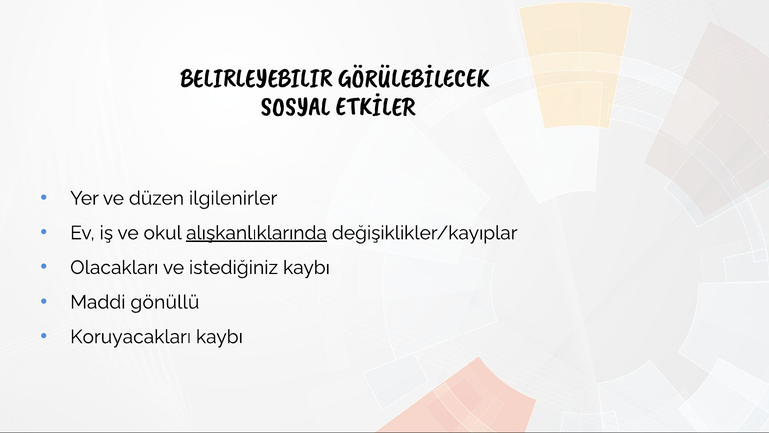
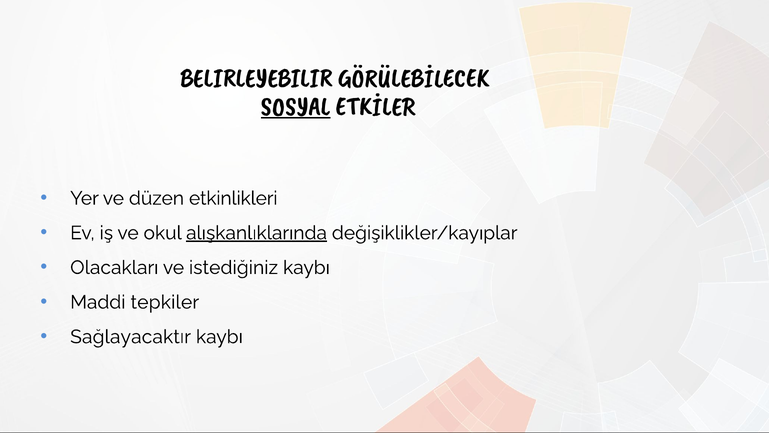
SOSYAL underline: none -> present
ilgilenirler: ilgilenirler -> etkinlikleri
gönüllü: gönüllü -> tepkiler
Koruyacakları: Koruyacakları -> Sağlayacaktır
